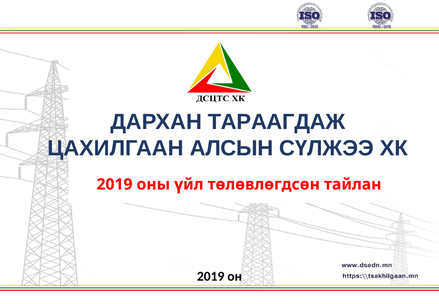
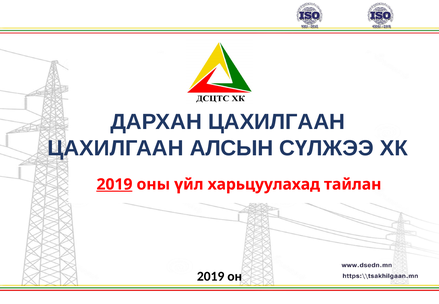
ДАРХАН ТАРААГДАЖ: ТАРААГДАЖ -> ЦАХИЛГААН
2019 at (114, 184) underline: none -> present
төлөвлөгдсөн: төлөвлөгдсөн -> харьцуулахад
